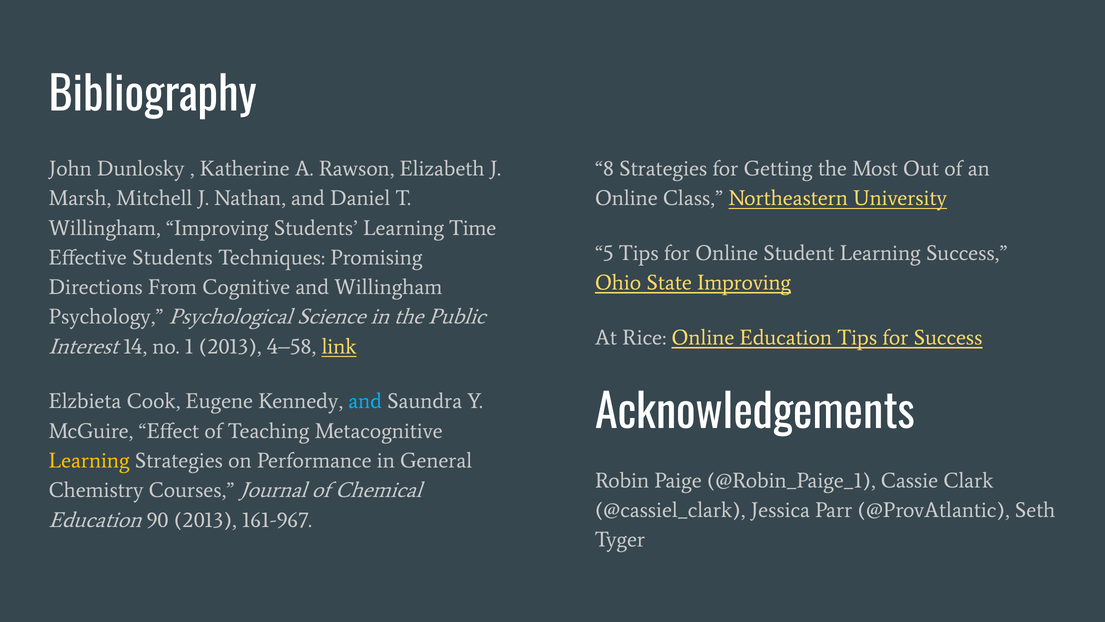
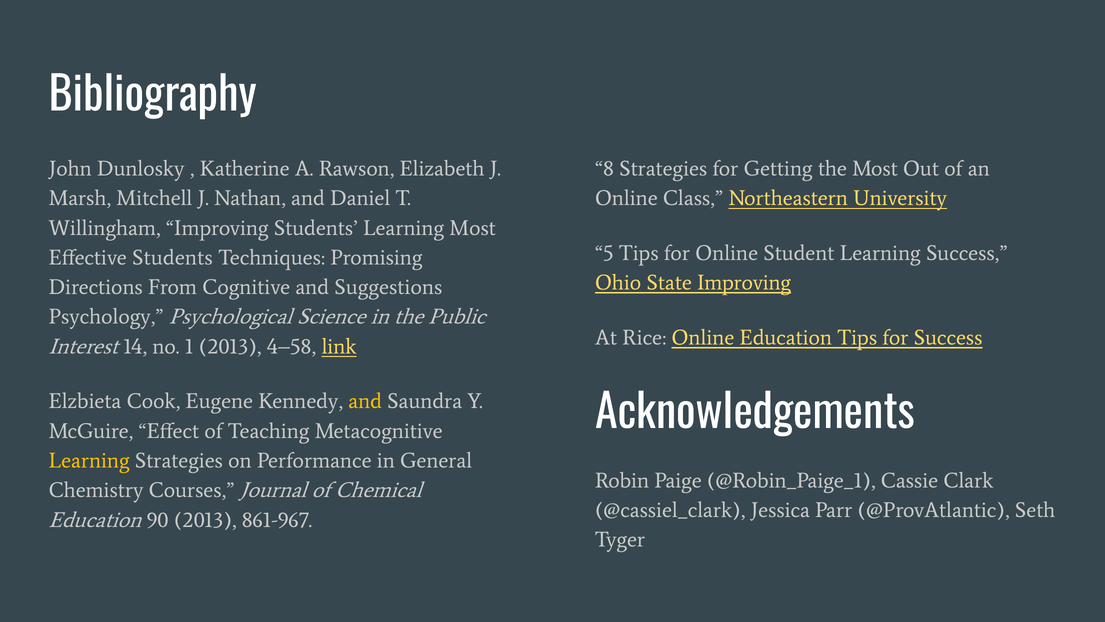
Learning Time: Time -> Most
and Willingham: Willingham -> Suggestions
and at (365, 401) colour: light blue -> yellow
161-967: 161-967 -> 861-967
